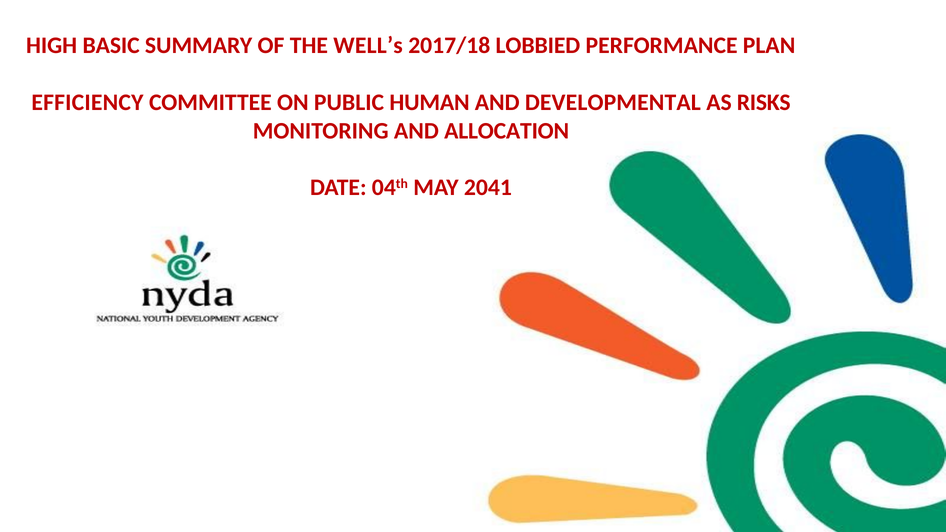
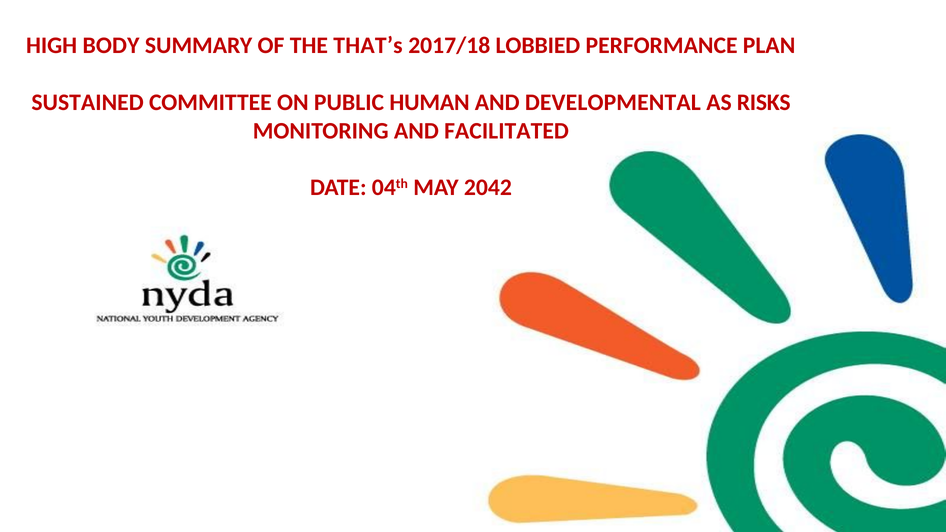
BASIC: BASIC -> BODY
WELL’s: WELL’s -> THAT’s
EFFICIENCY: EFFICIENCY -> SUSTAINED
ALLOCATION: ALLOCATION -> FACILITATED
2041: 2041 -> 2042
